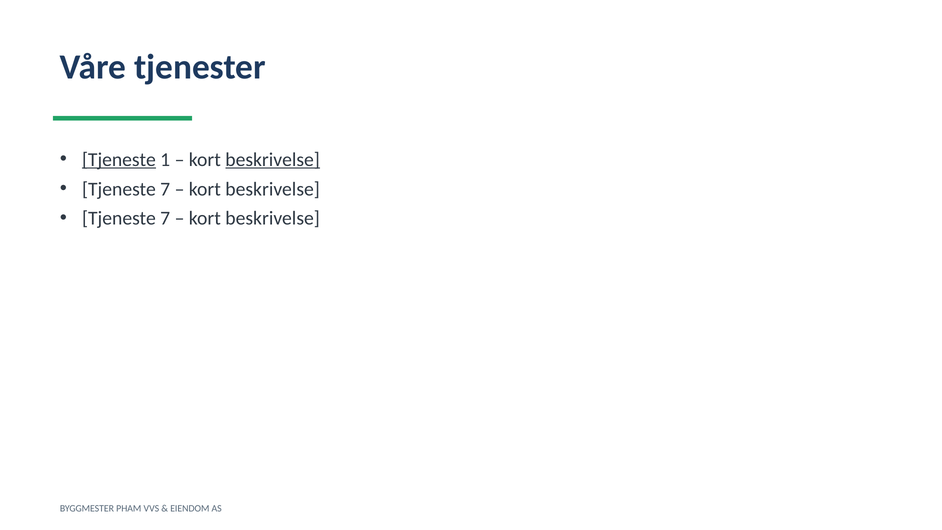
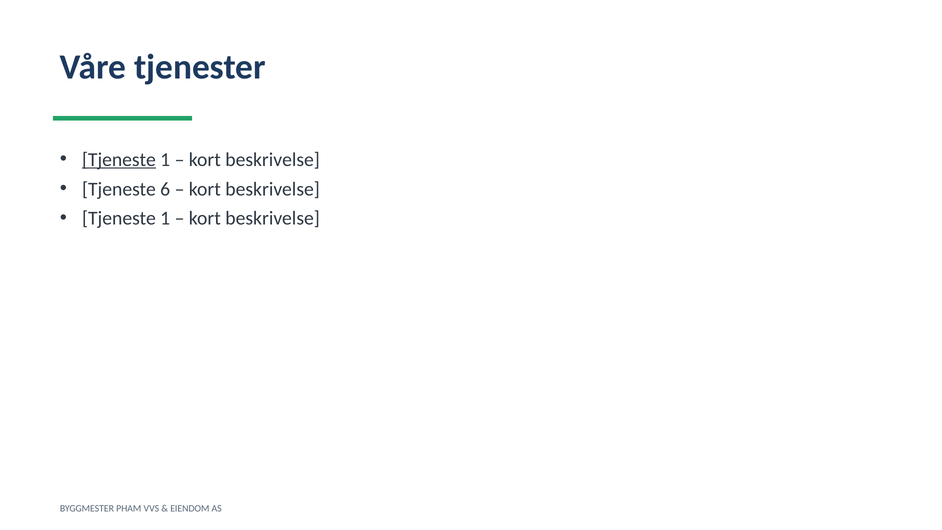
beskrivelse at (273, 160) underline: present -> none
7 at (165, 189): 7 -> 6
7 at (165, 218): 7 -> 1
